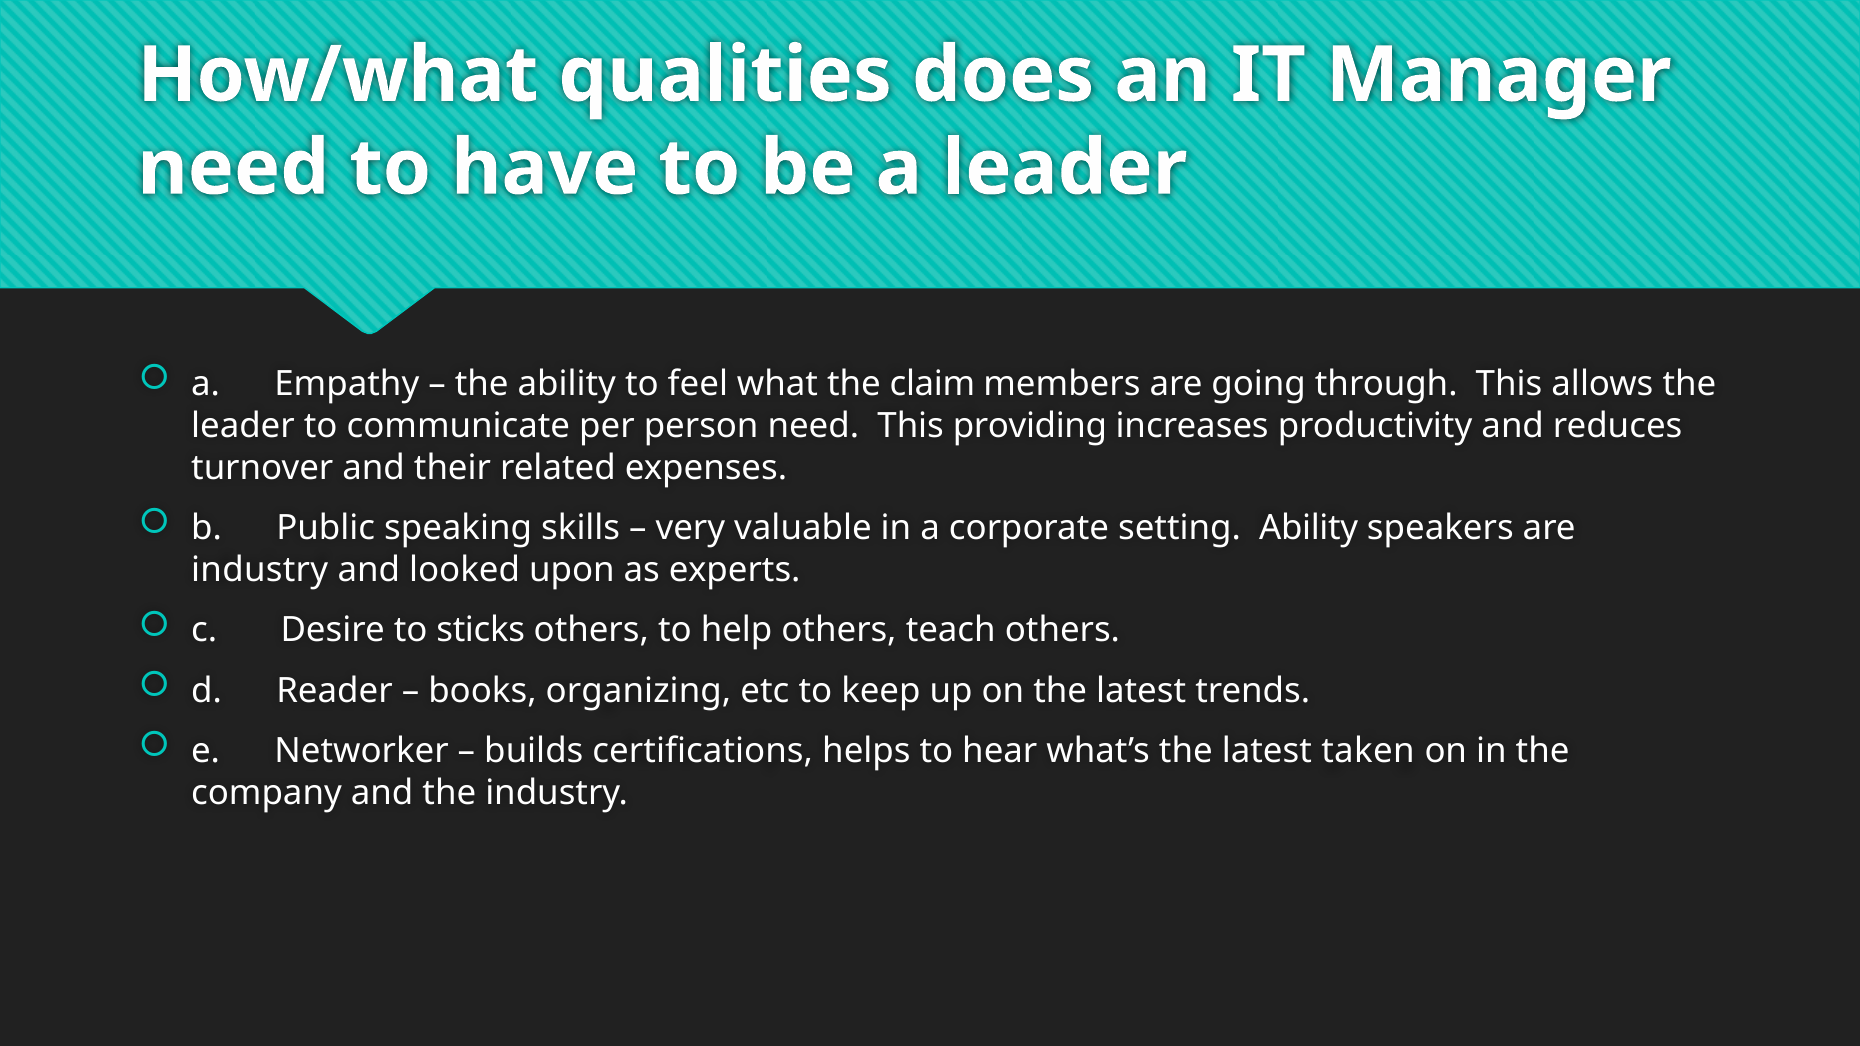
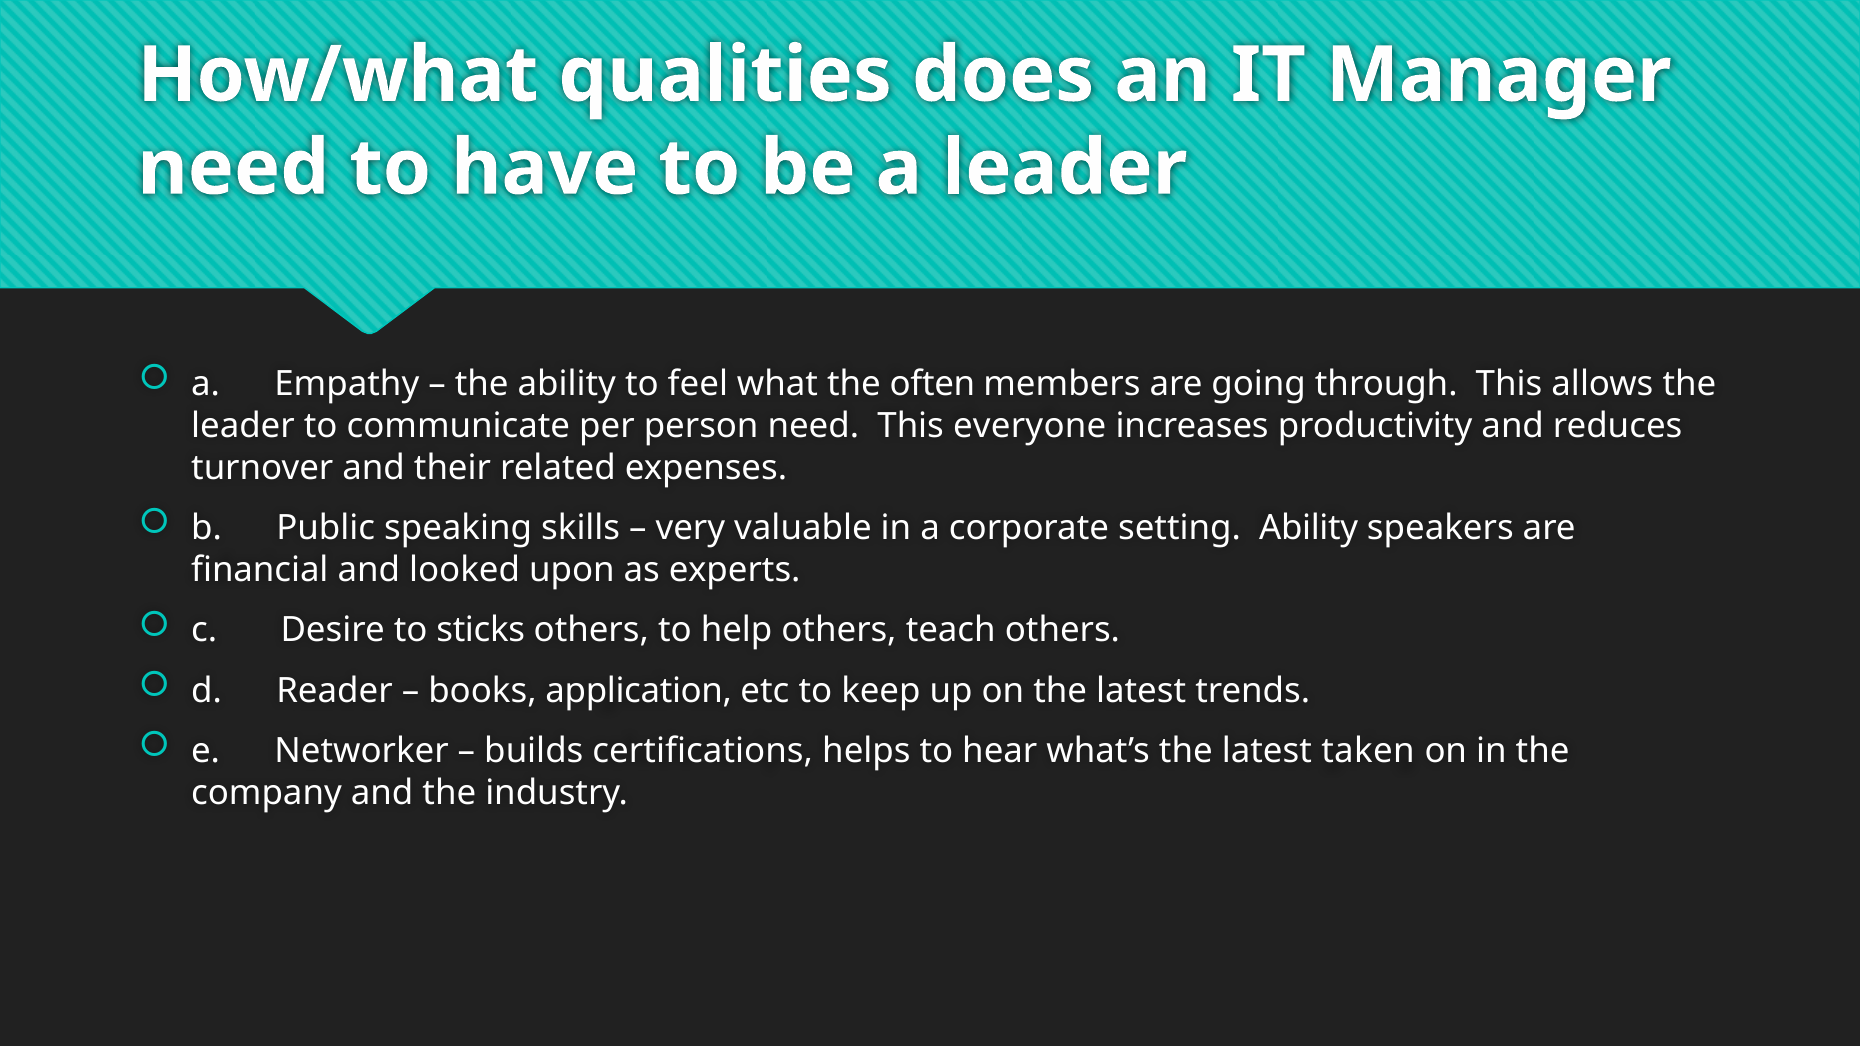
claim: claim -> often
providing: providing -> everyone
industry at (260, 570): industry -> financial
organizing: organizing -> application
